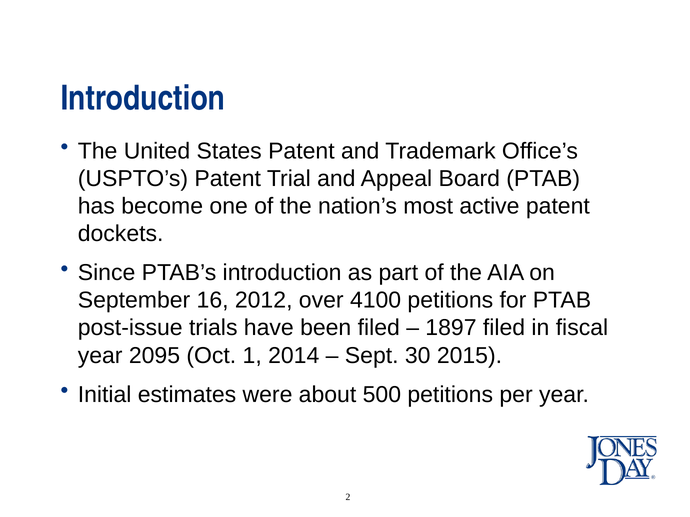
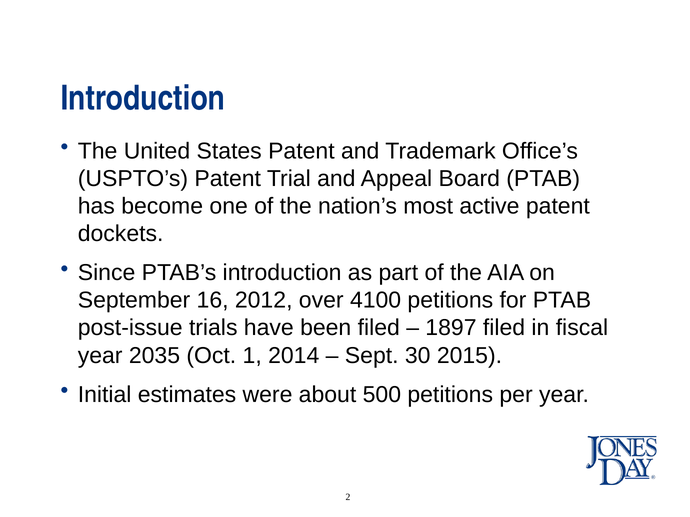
2095: 2095 -> 2035
